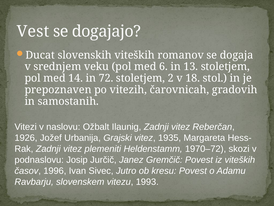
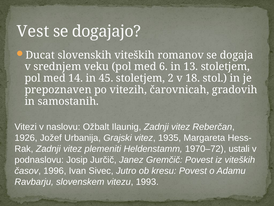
72: 72 -> 45
skozi: skozi -> ustali
